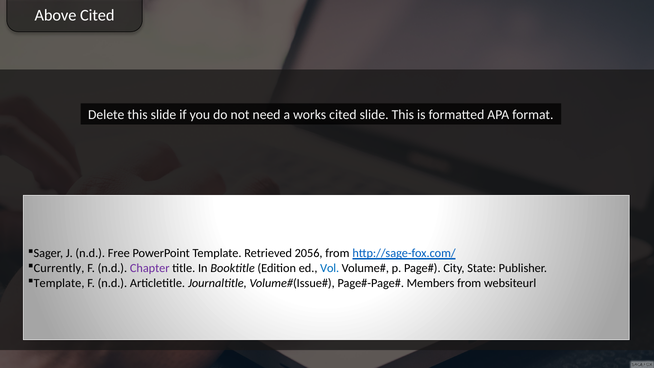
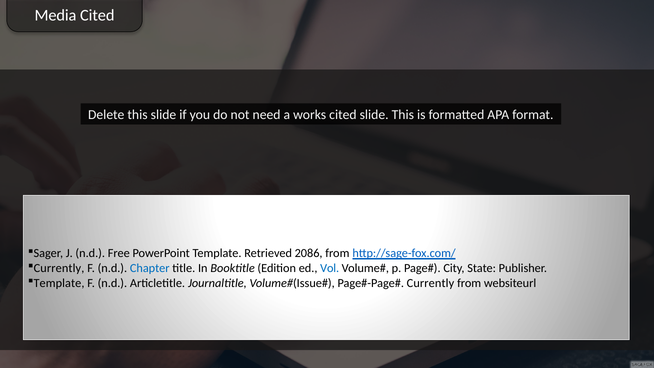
Above: Above -> Media
2056: 2056 -> 2086
Chapter colour: purple -> blue
Members at (431, 283): Members -> Currently
